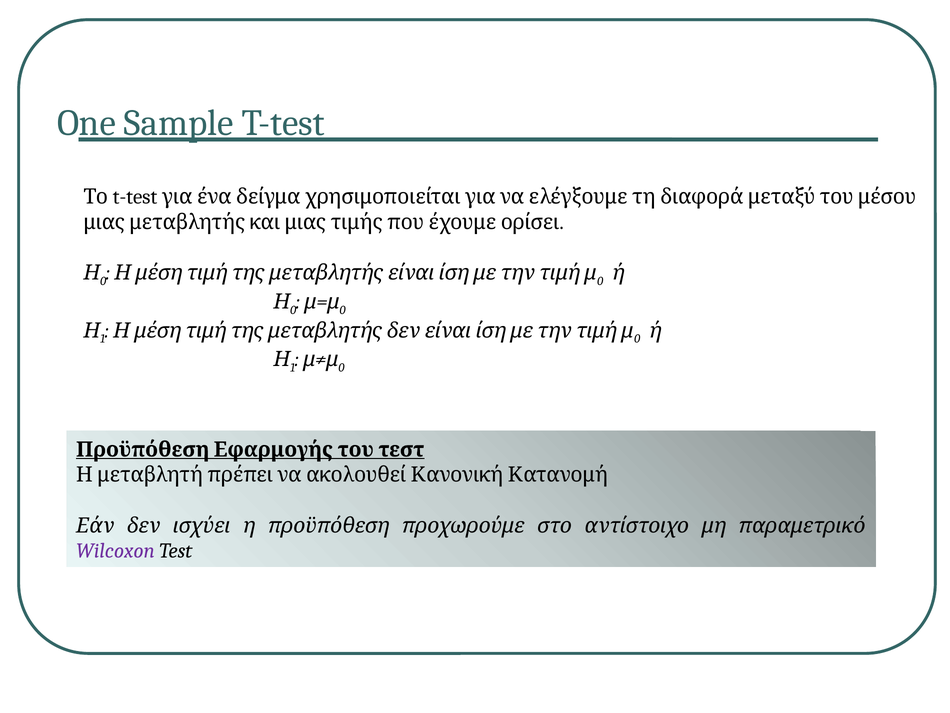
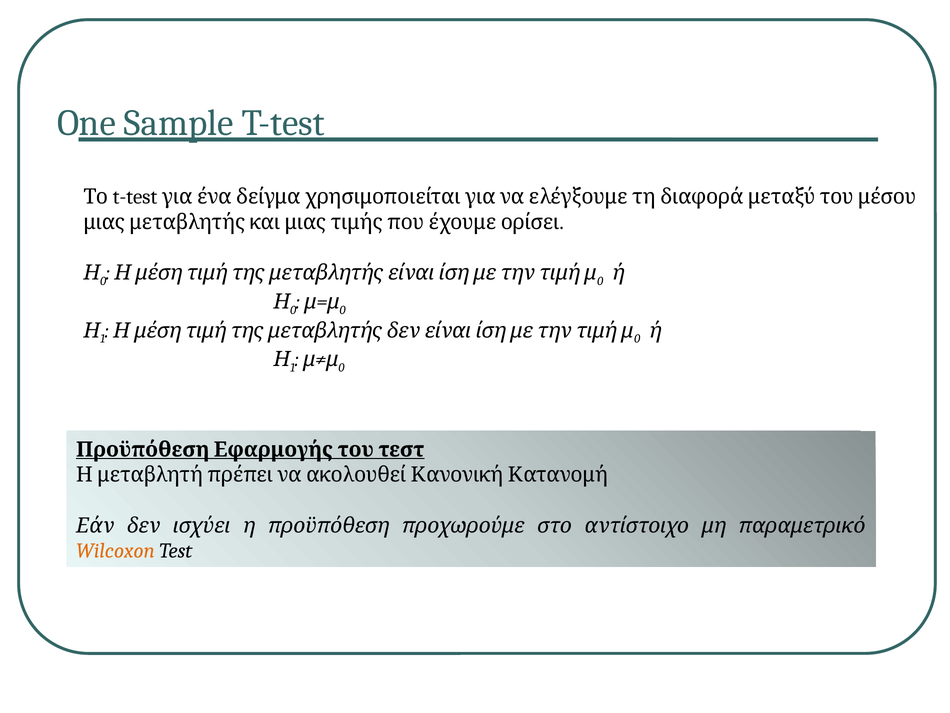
Wilcoxon colour: purple -> orange
